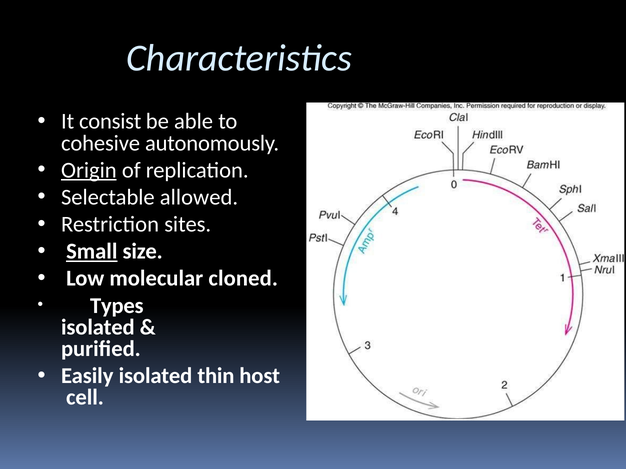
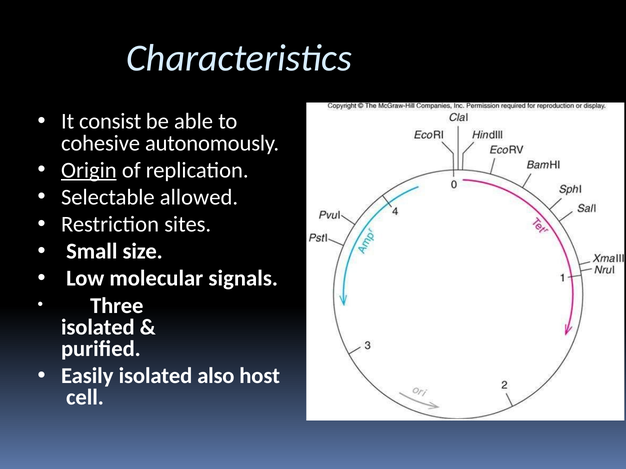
Small underline: present -> none
cloned: cloned -> signals
Types: Types -> Three
thin: thin -> also
